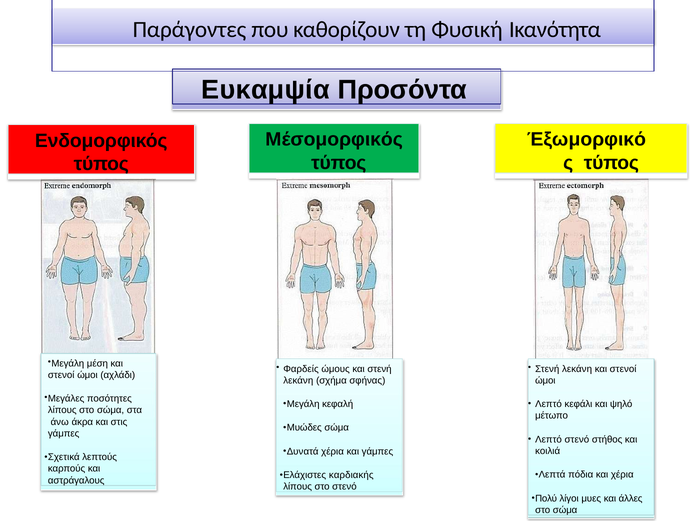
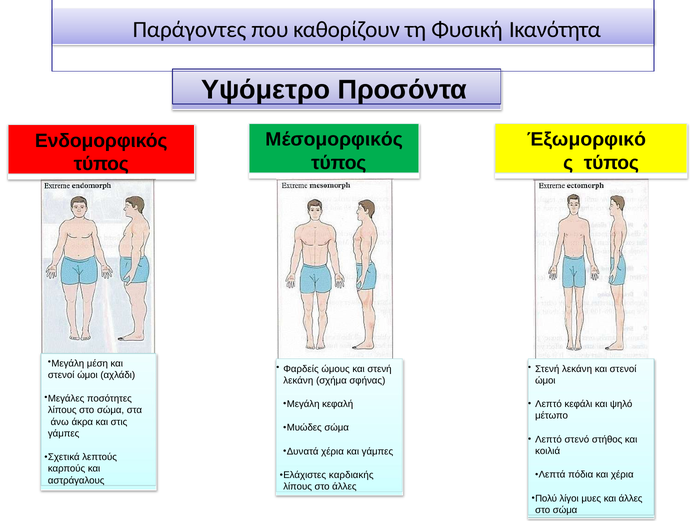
Ευκαμψία: Ευκαμψία -> Υψόμετρο
στο στενό: στενό -> άλλες
